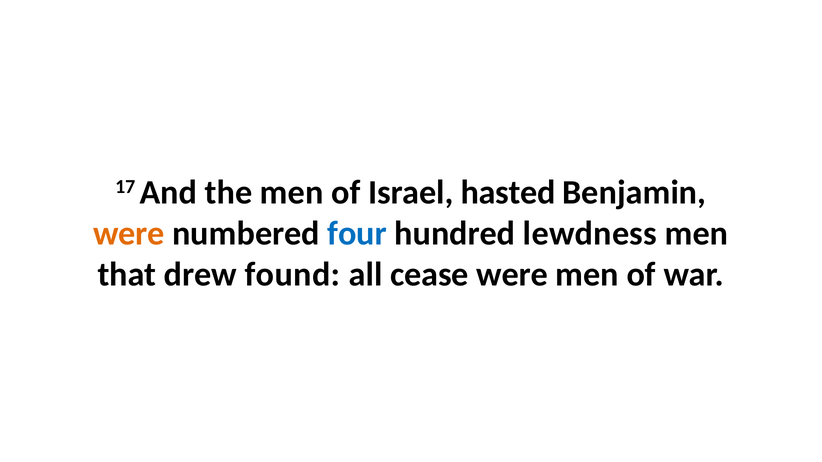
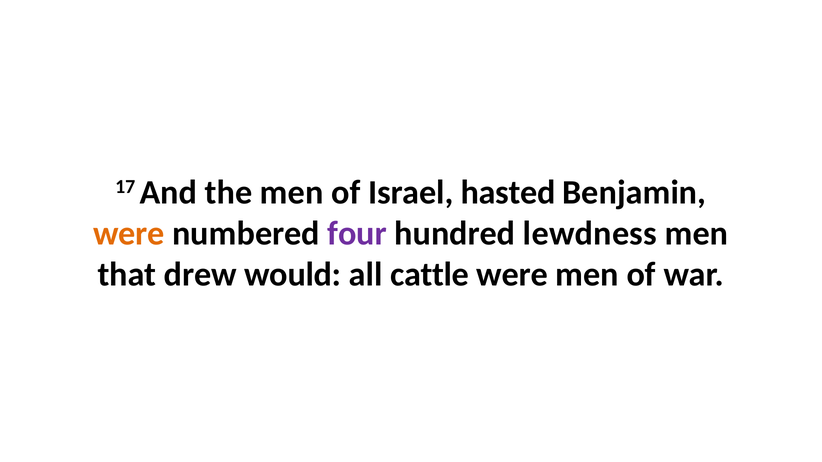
four colour: blue -> purple
found: found -> would
cease: cease -> cattle
